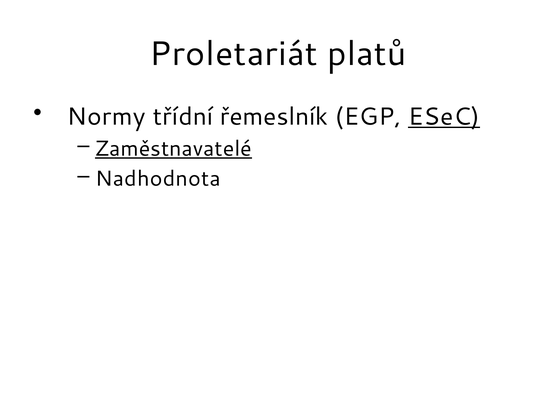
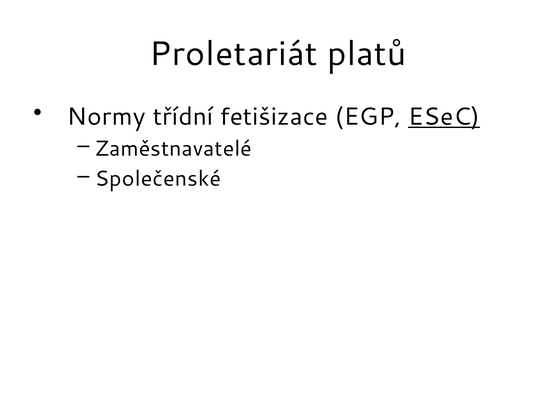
řemeslník: řemeslník -> fetišizace
Zaměstnavatelé underline: present -> none
Nadhodnota: Nadhodnota -> Společenské
